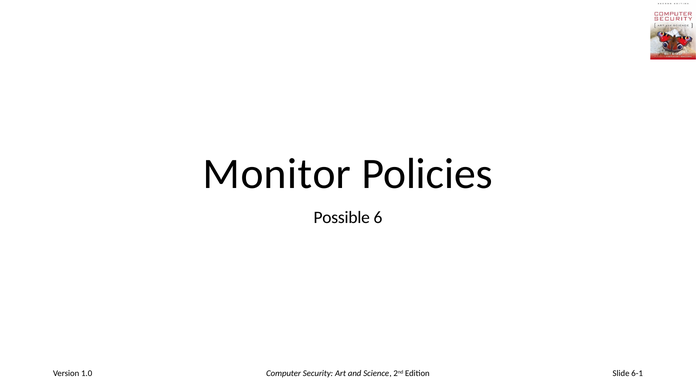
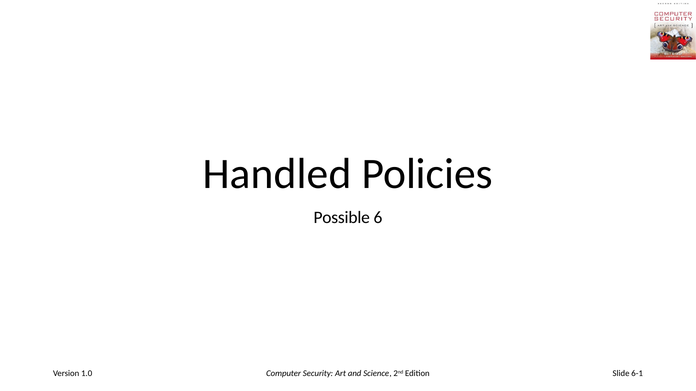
Monitor: Monitor -> Handled
